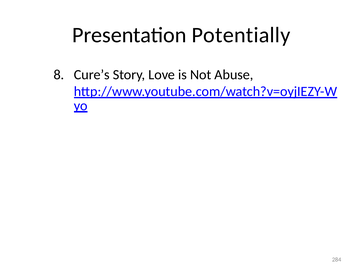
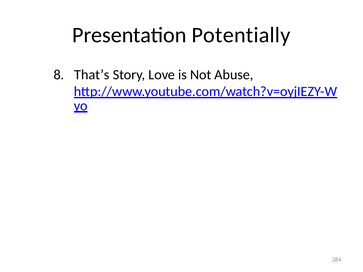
Cure’s: Cure’s -> That’s
